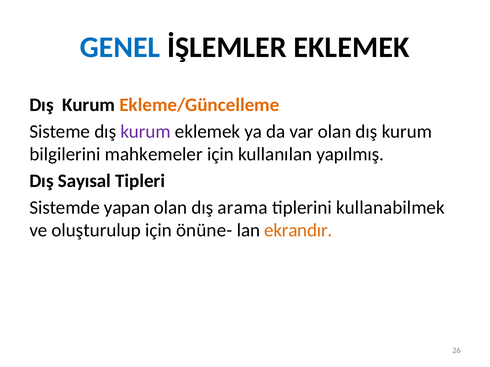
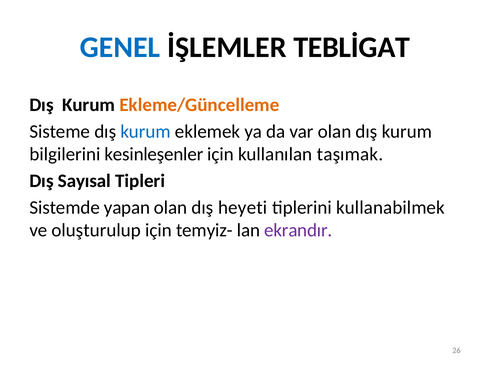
İŞLEMLER EKLEMEK: EKLEMEK -> TEBLİGAT
kurum at (146, 132) colour: purple -> blue
mahkemeler: mahkemeler -> kesinleşenler
yapılmış: yapılmış -> taşımak
arama: arama -> heyeti
önüne-: önüne- -> temyiz-
ekrandır colour: orange -> purple
